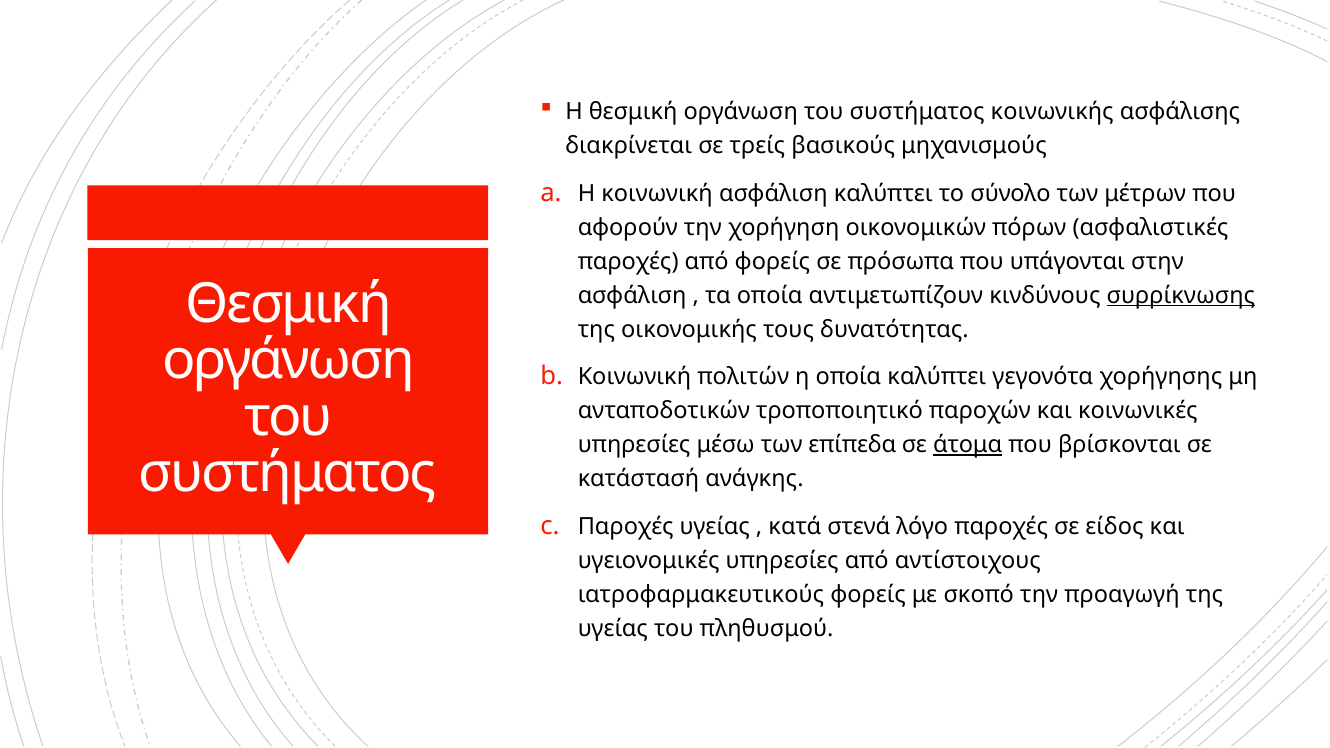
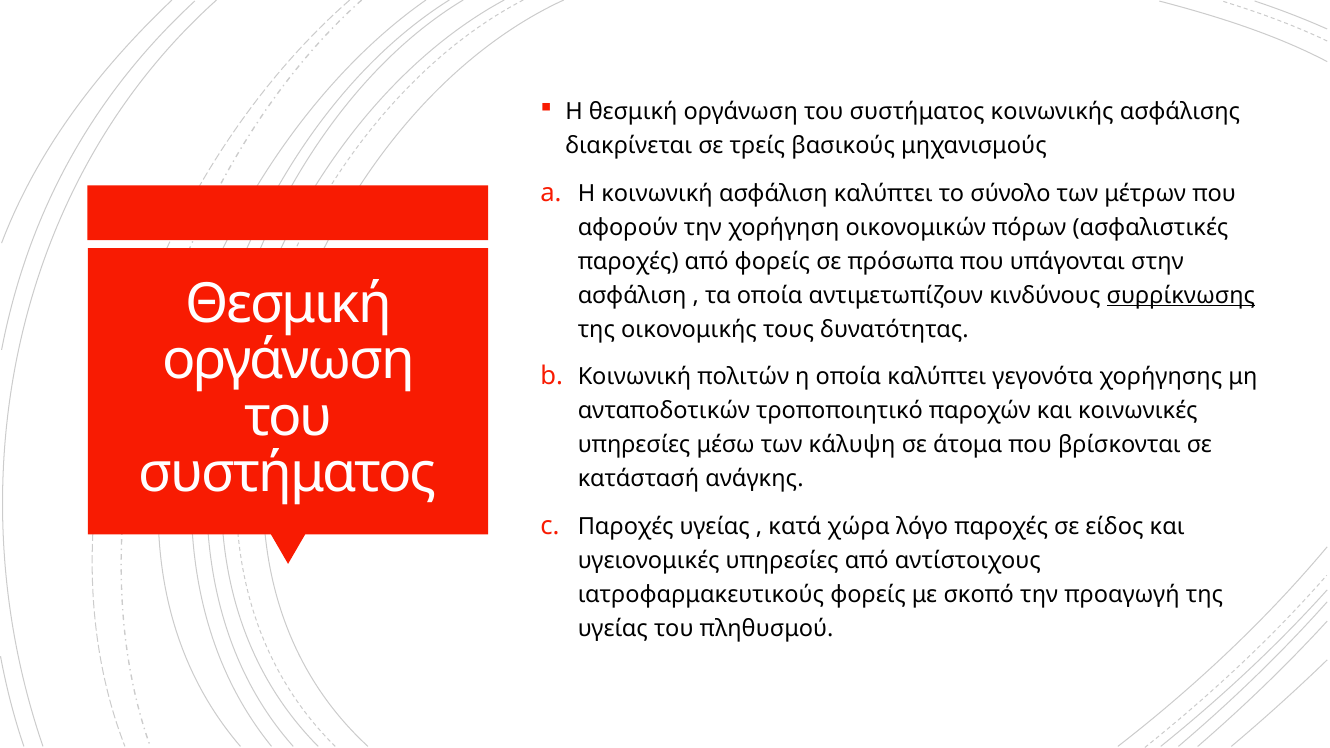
επίπεδα: επίπεδα -> κάλυψη
άτομα underline: present -> none
στενά: στενά -> χώρα
